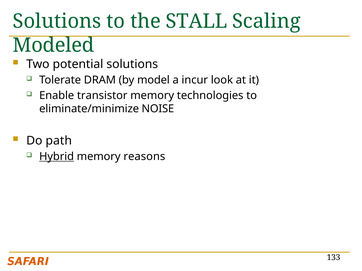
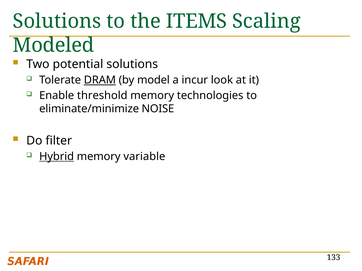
STALL: STALL -> ITEMS
DRAM underline: none -> present
transistor: transistor -> threshold
path: path -> filter
reasons: reasons -> variable
